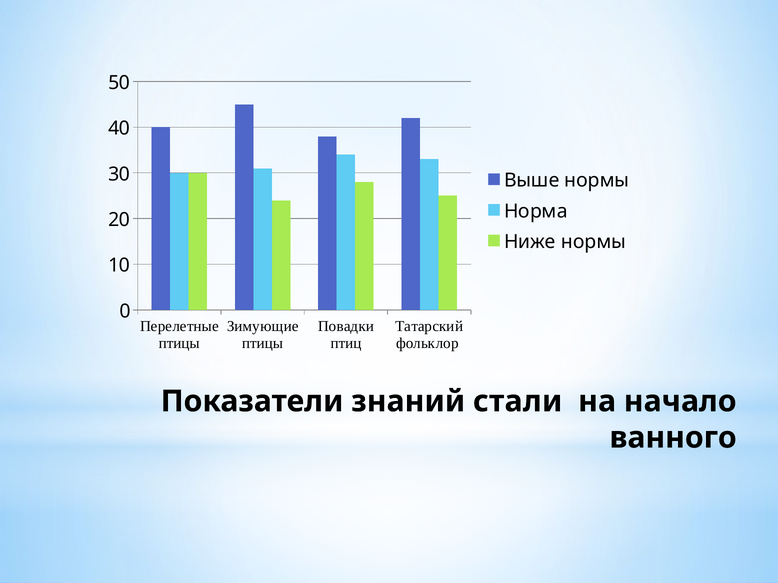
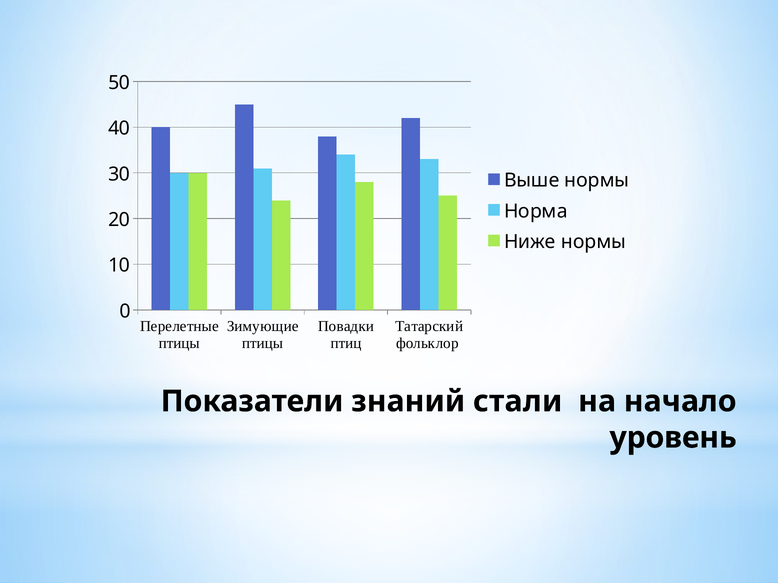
ванного: ванного -> уровень
